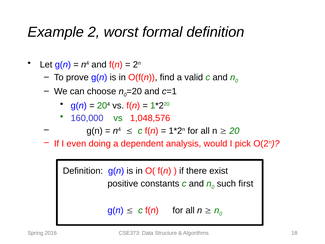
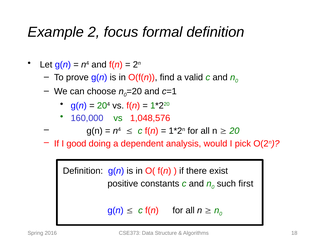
worst: worst -> focus
even: even -> good
